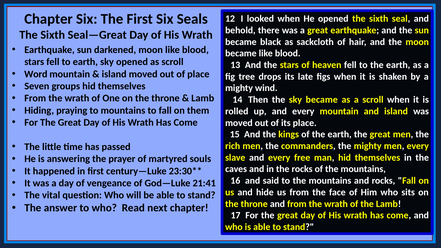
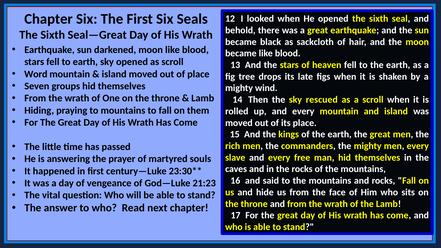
sky became: became -> rescued
21:41: 21:41 -> 21:23
